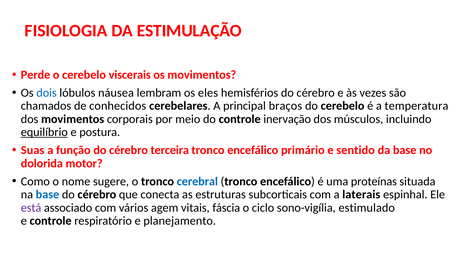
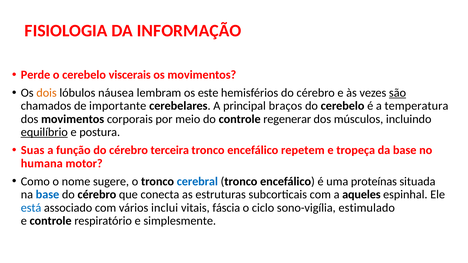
ESTIMULAÇÃO: ESTIMULAÇÃO -> INFORMAÇÃO
dois colour: blue -> orange
eles: eles -> este
são underline: none -> present
conhecidos: conhecidos -> importante
inervação: inervação -> regenerar
primário: primário -> repetem
sentido: sentido -> tropeça
dolorida: dolorida -> humana
laterais: laterais -> aqueles
está colour: purple -> blue
agem: agem -> inclui
planejamento: planejamento -> simplesmente
